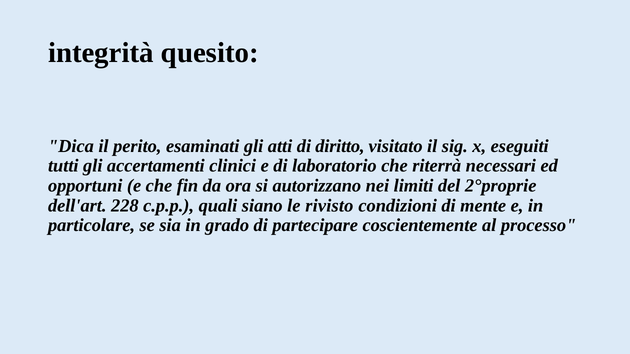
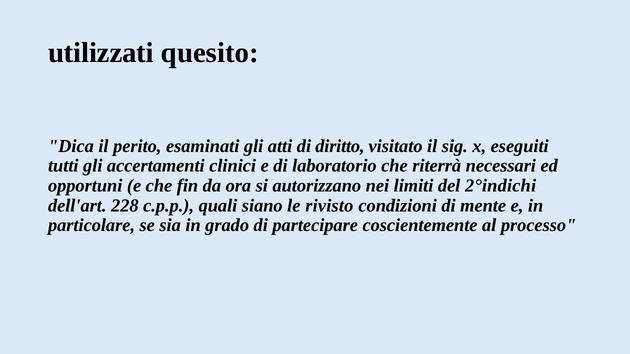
integrità: integrità -> utilizzati
2°proprie: 2°proprie -> 2°indichi
